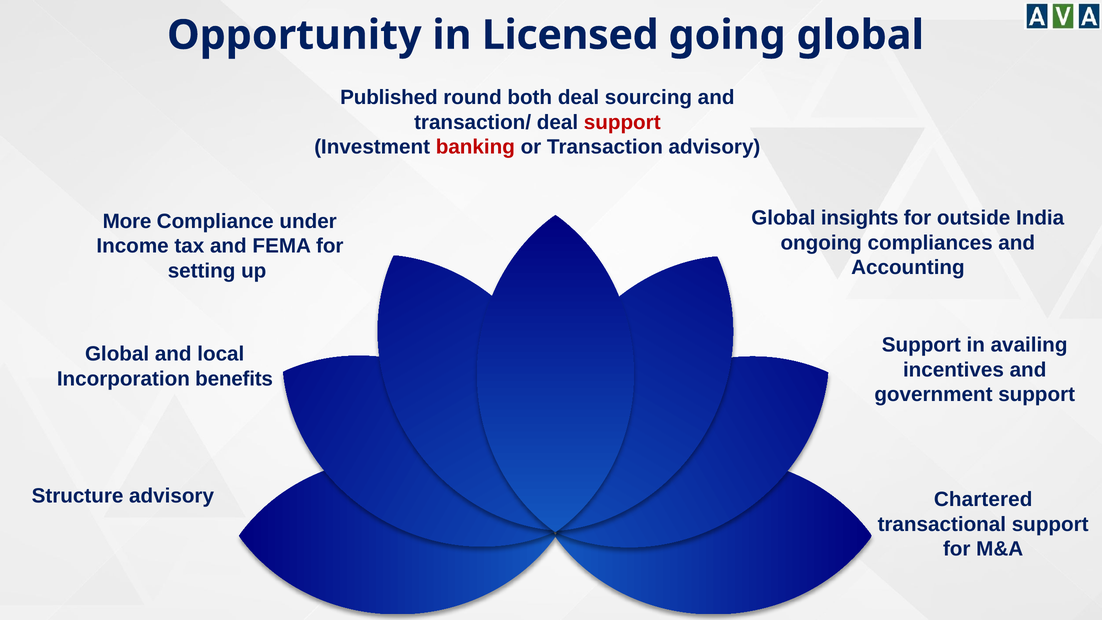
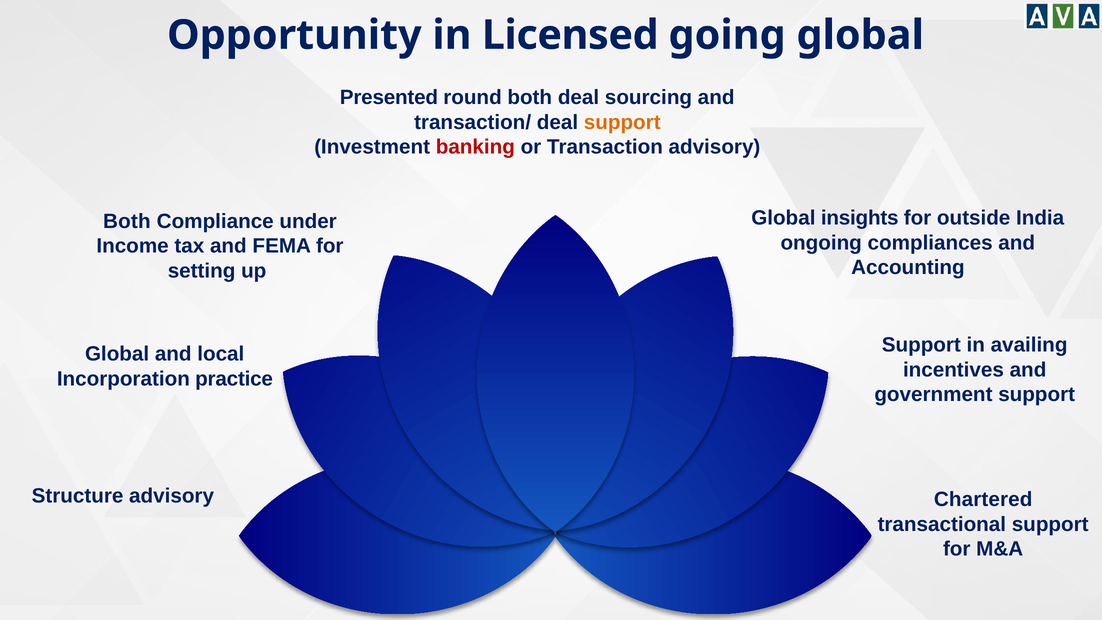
Published: Published -> Presented
support at (622, 122) colour: red -> orange
More at (127, 221): More -> Both
benefits: benefits -> practice
